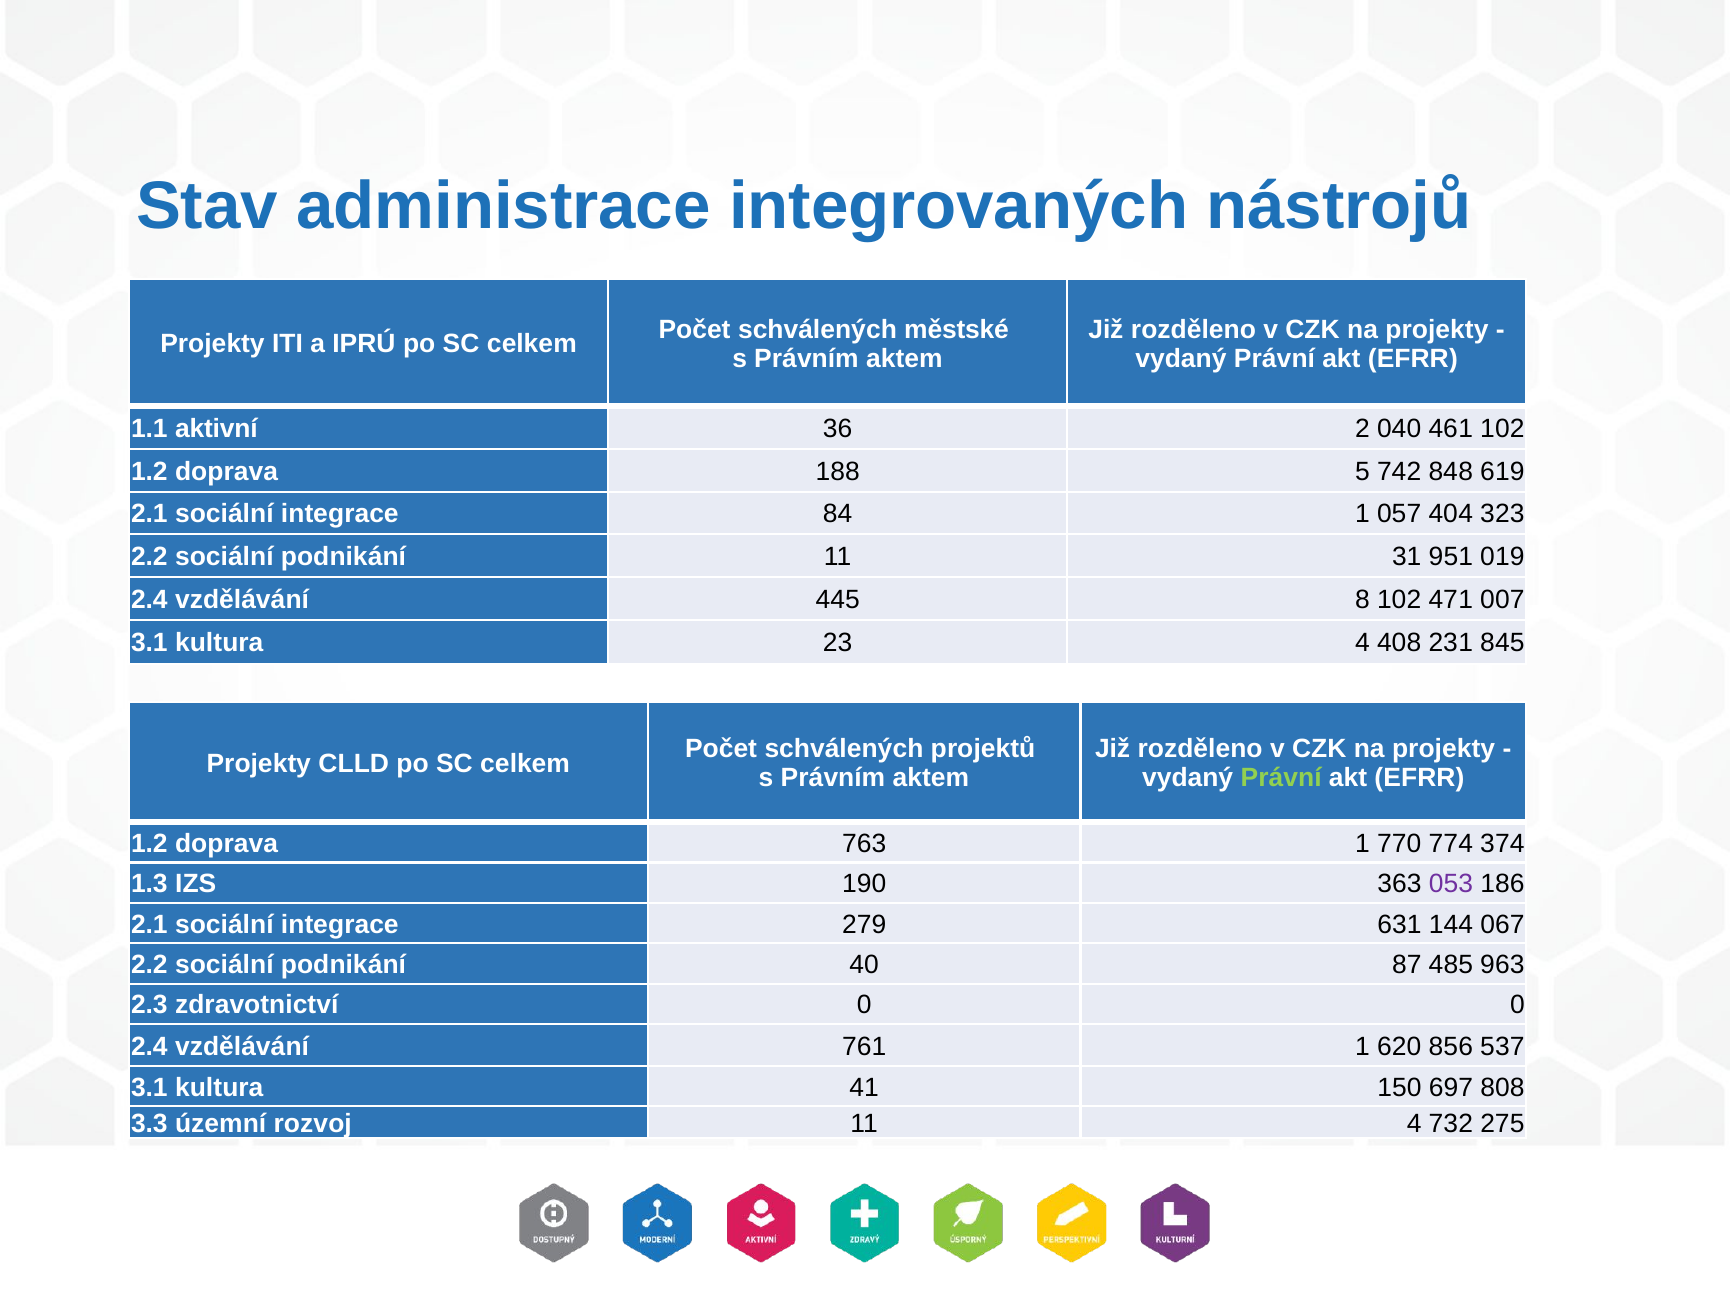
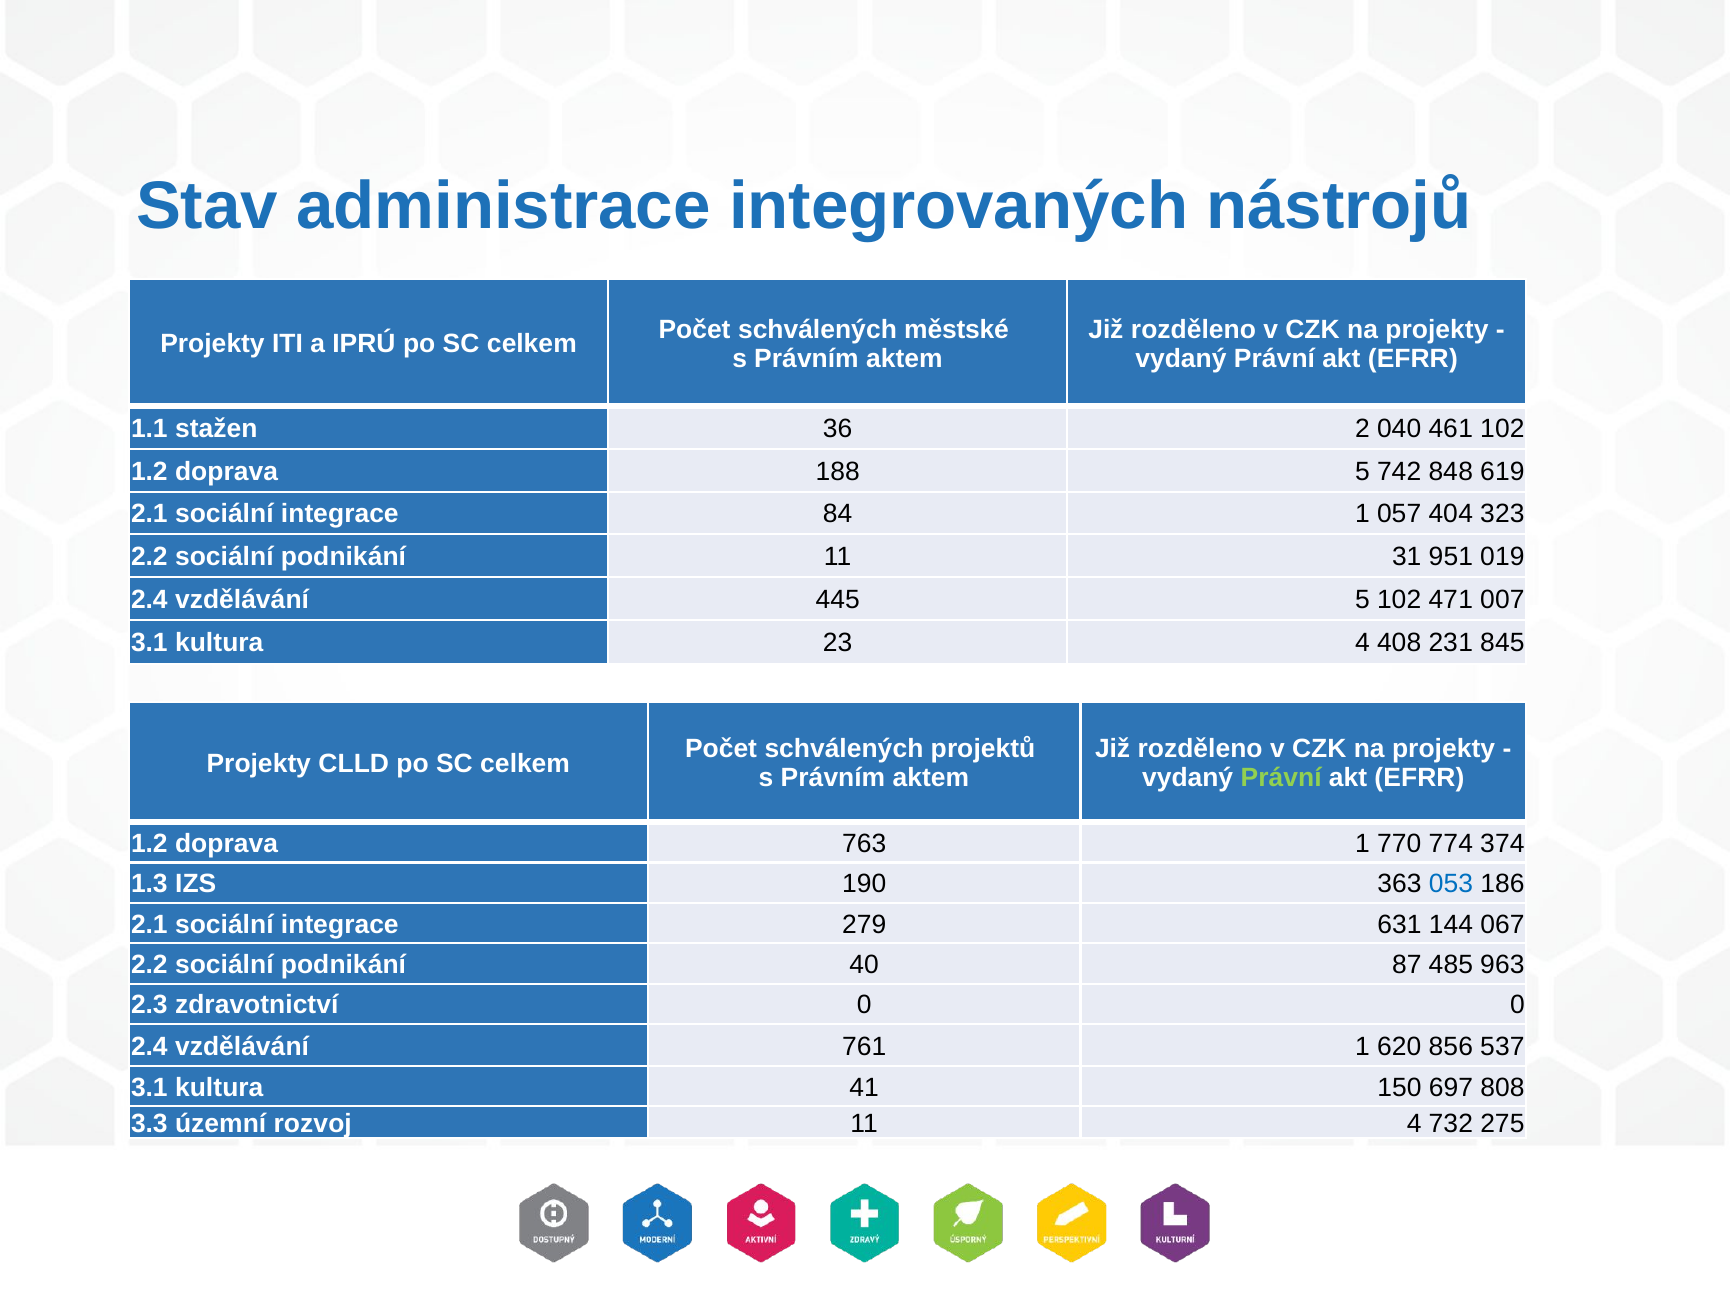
aktivní: aktivní -> stažen
445 8: 8 -> 5
053 colour: purple -> blue
